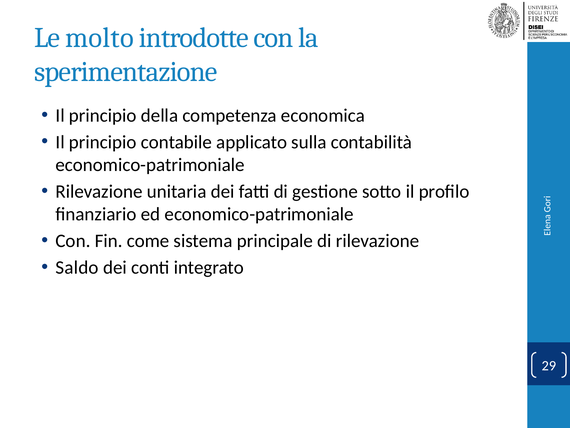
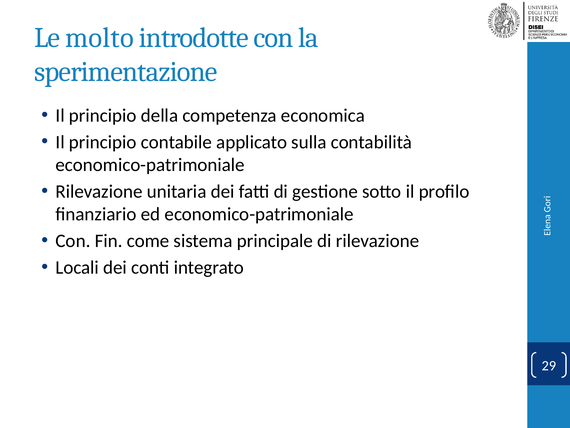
Saldo: Saldo -> Locali
